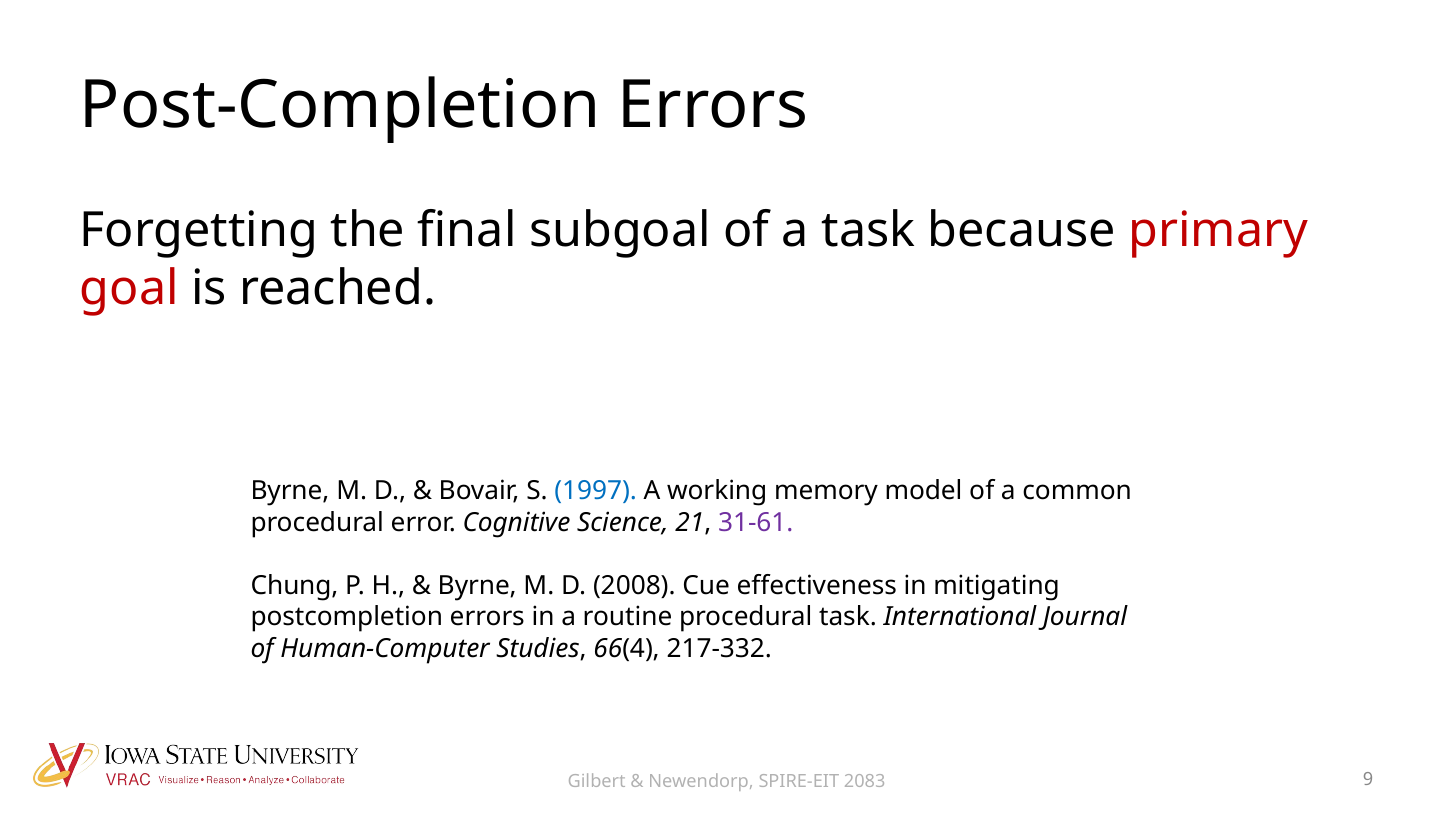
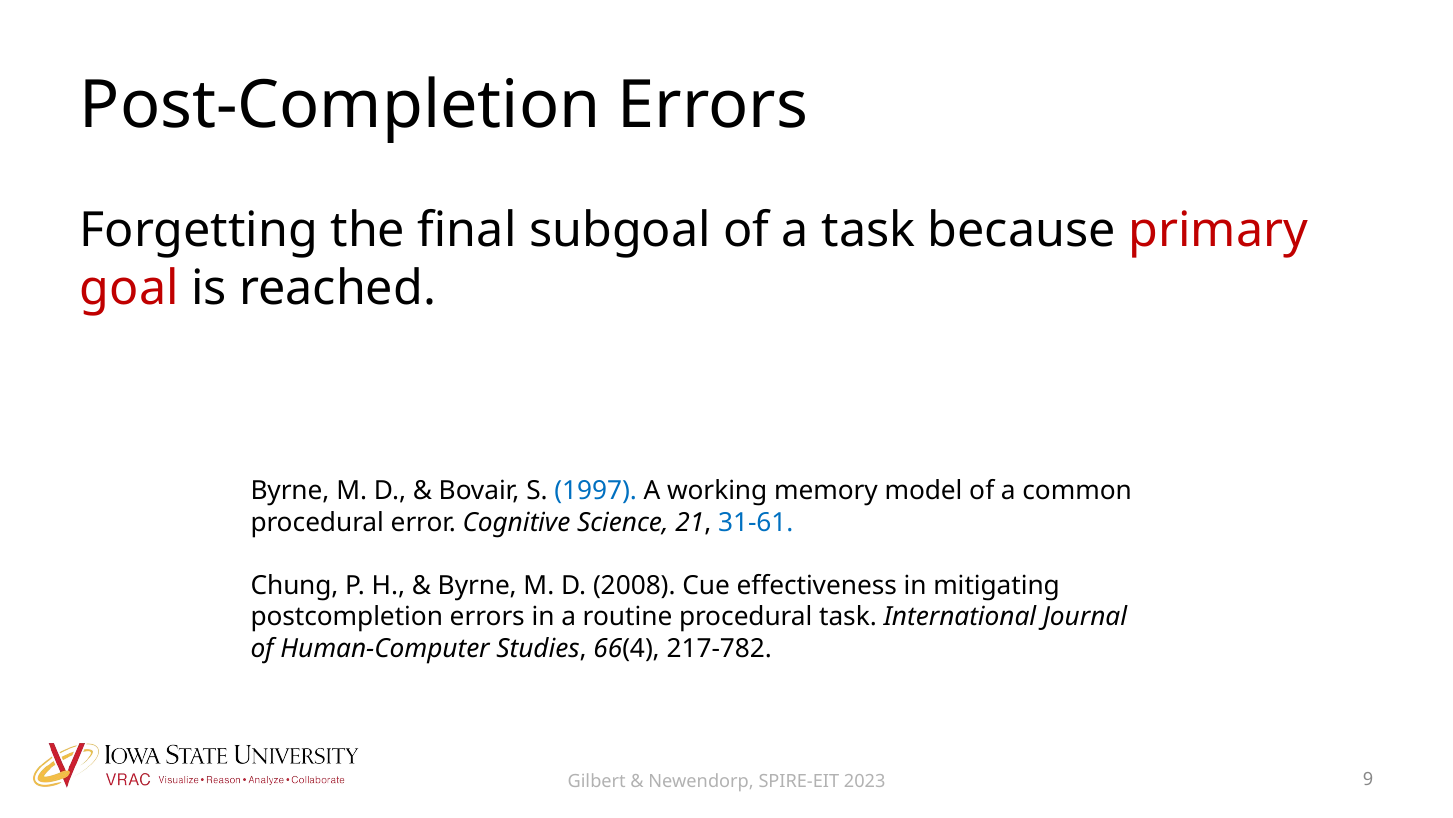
31-61 colour: purple -> blue
217-332: 217-332 -> 217-782
2083: 2083 -> 2023
